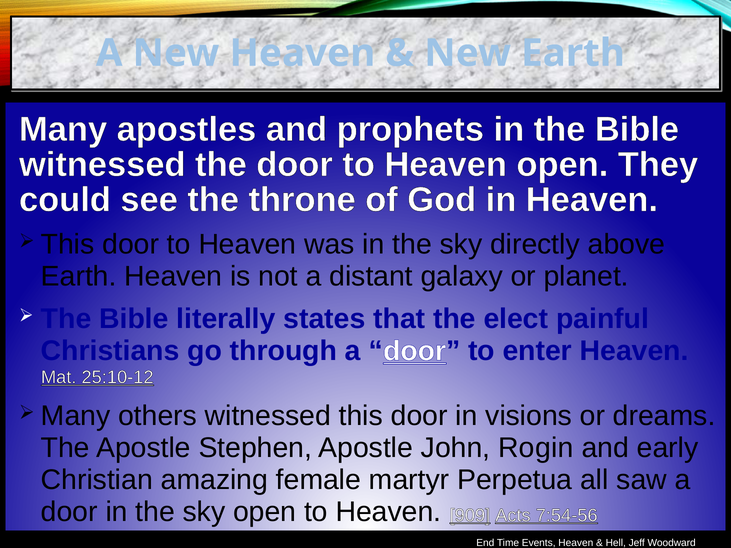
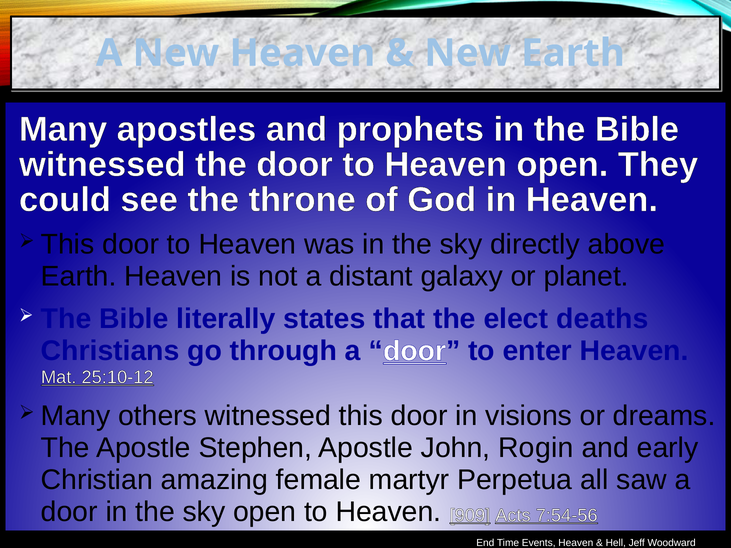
painful: painful -> deaths
